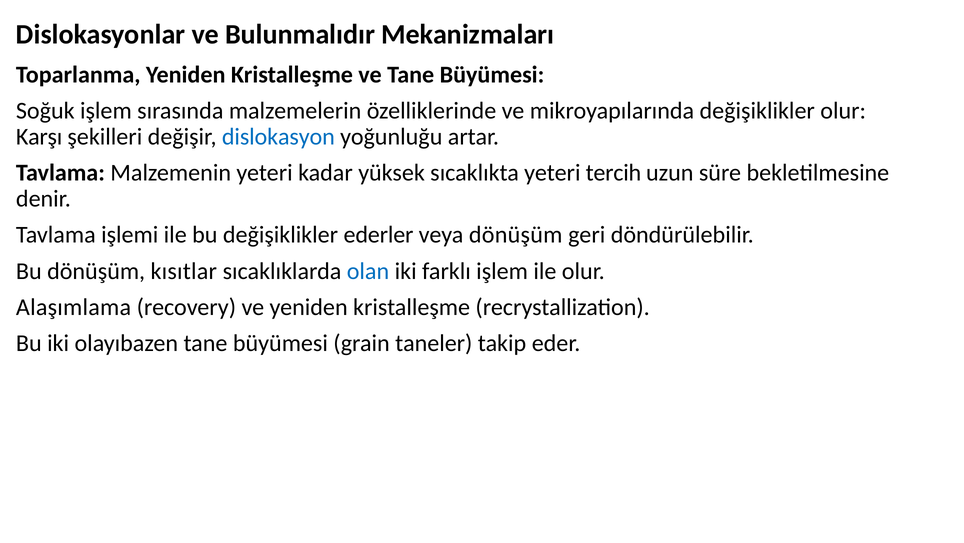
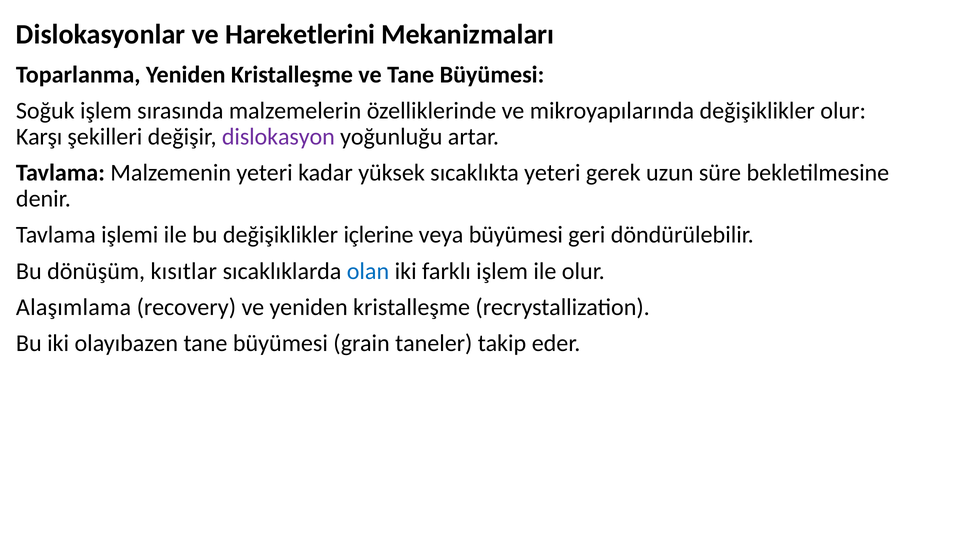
Bulunmalıdır: Bulunmalıdır -> Hareketlerini
dislokasyon colour: blue -> purple
tercih: tercih -> gerek
ederler: ederler -> içlerine
veya dönüşüm: dönüşüm -> büyümesi
